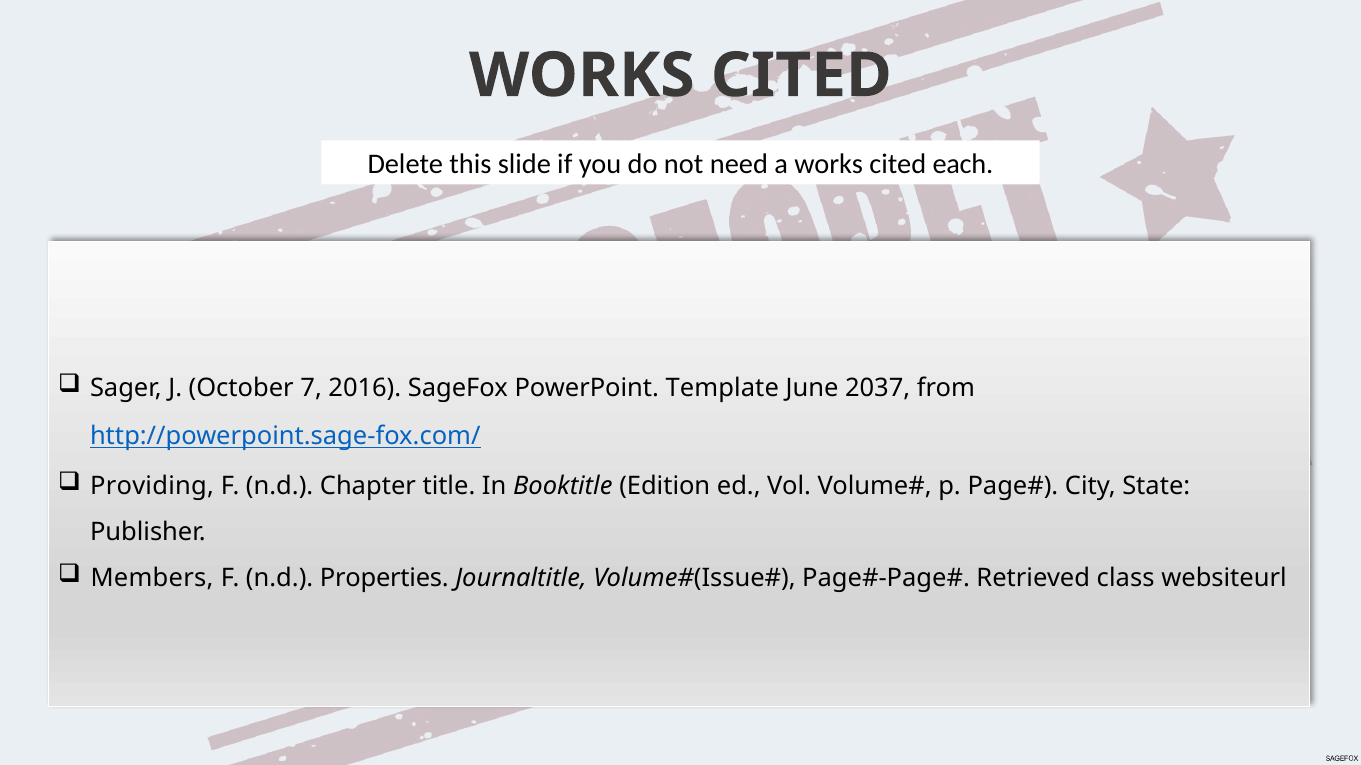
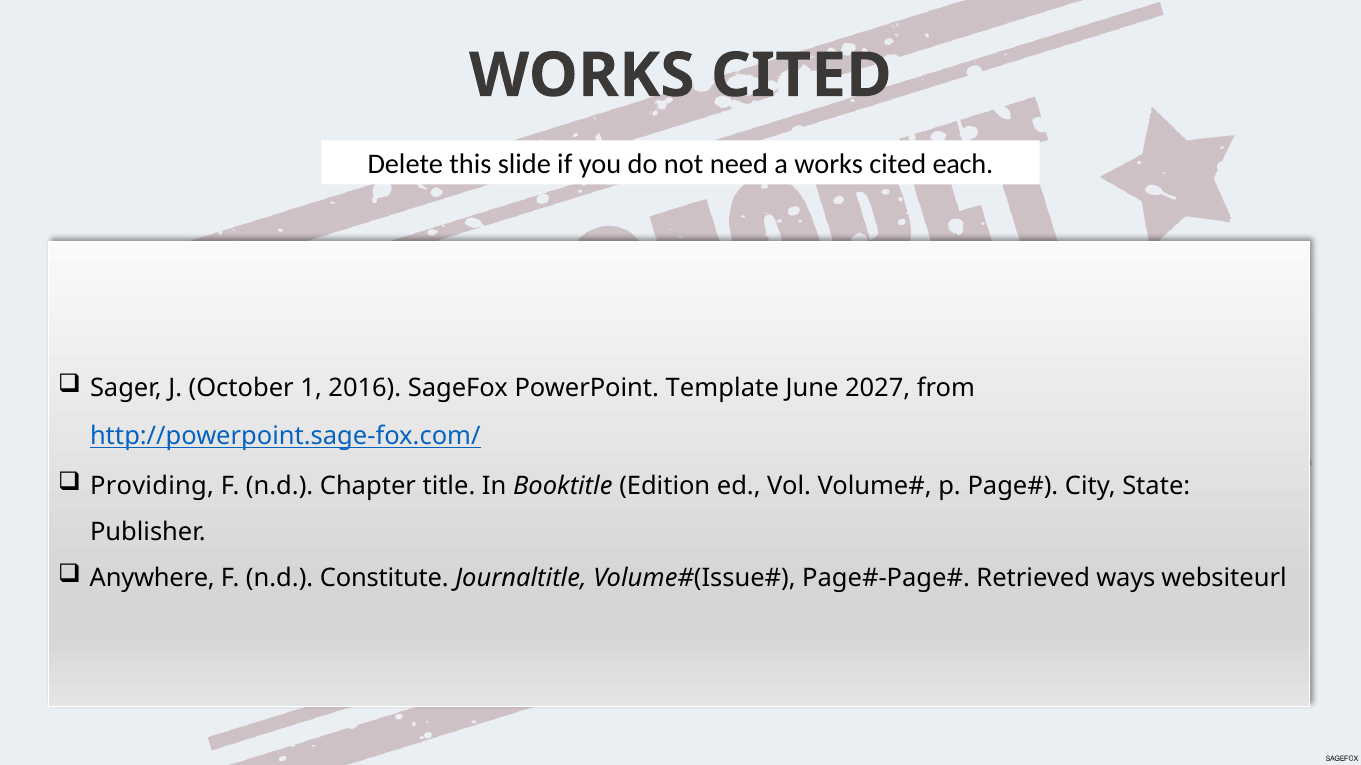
7: 7 -> 1
2037: 2037 -> 2027
Members: Members -> Anywhere
Properties: Properties -> Constitute
class: class -> ways
